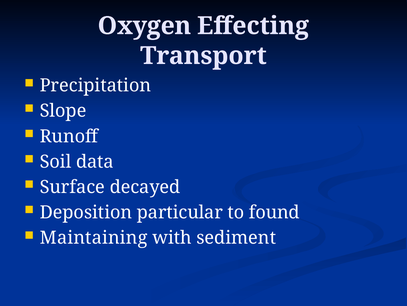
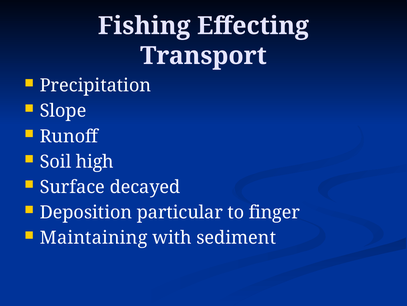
Oxygen: Oxygen -> Fishing
data: data -> high
found: found -> finger
